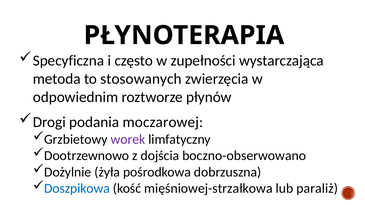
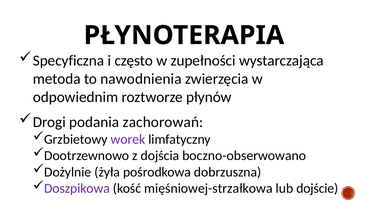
stosowanych: stosowanych -> nawodnienia
moczarowej: moczarowej -> zachorowań
Doszpikowa colour: blue -> purple
paraliż: paraliż -> dojście
